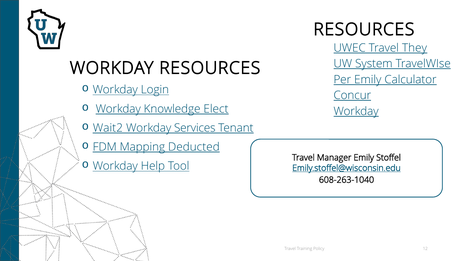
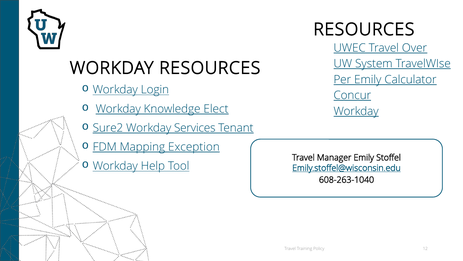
They: They -> Over
Wait2: Wait2 -> Sure2
Deducted: Deducted -> Exception
